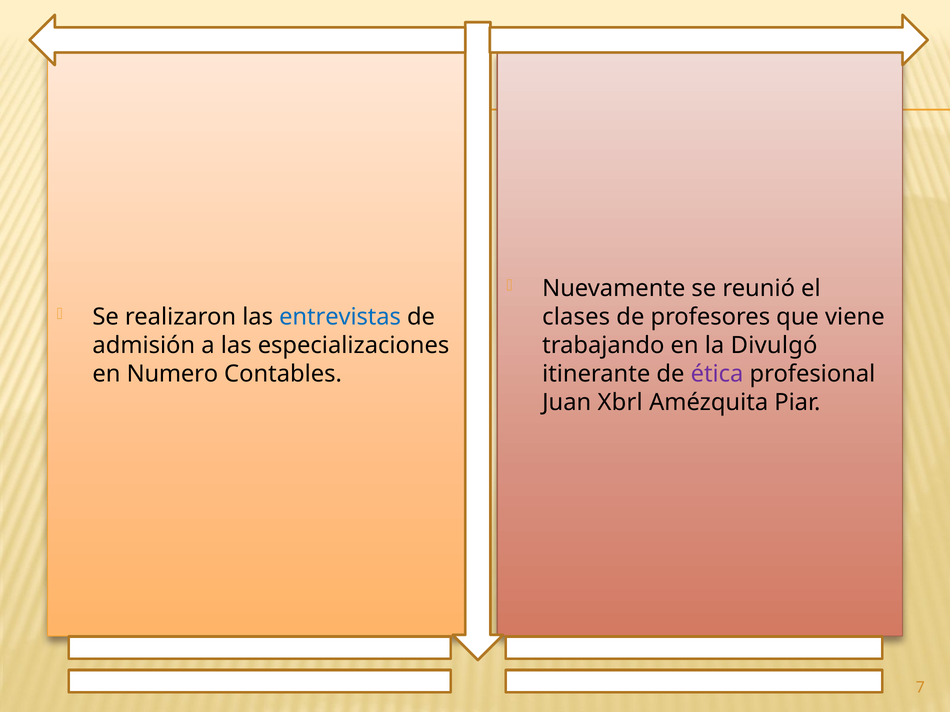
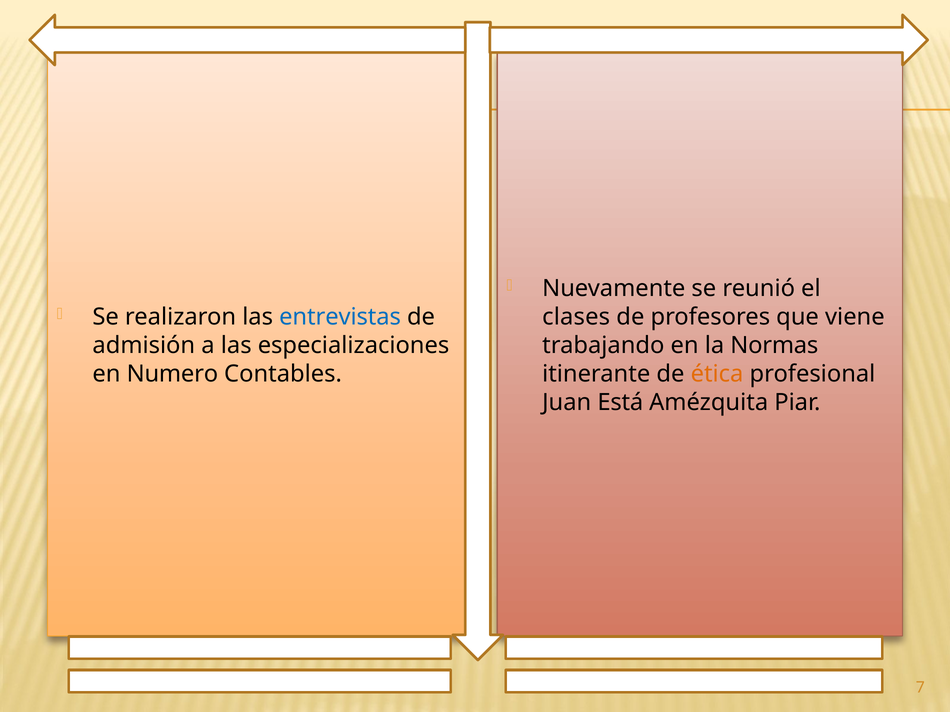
Divulgó: Divulgó -> Normas
ética colour: purple -> orange
Xbrl: Xbrl -> Está
